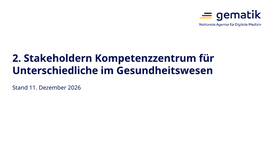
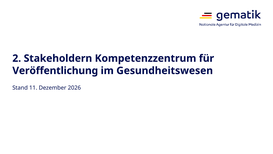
Unterschiedliche: Unterschiedliche -> Veröffentlichung
